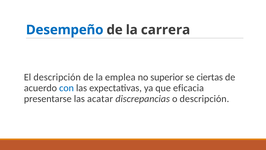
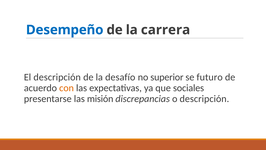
emplea: emplea -> desafío
ciertas: ciertas -> futuro
con colour: blue -> orange
eficacia: eficacia -> sociales
acatar: acatar -> misión
